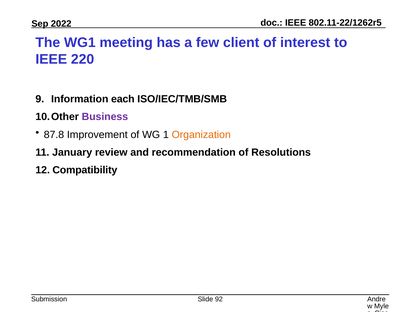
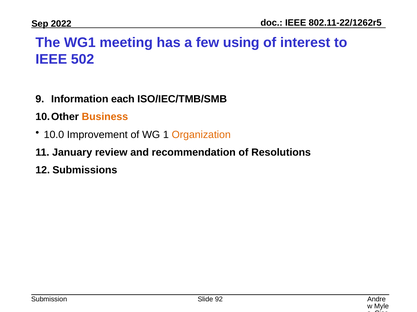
client: client -> using
220: 220 -> 502
Business colour: purple -> orange
87.8: 87.8 -> 10.0
Compatibility: Compatibility -> Submissions
